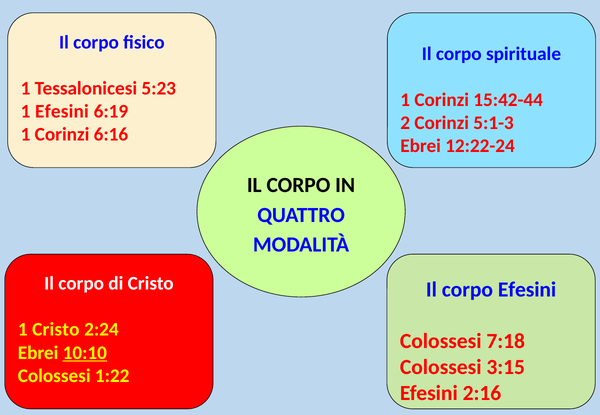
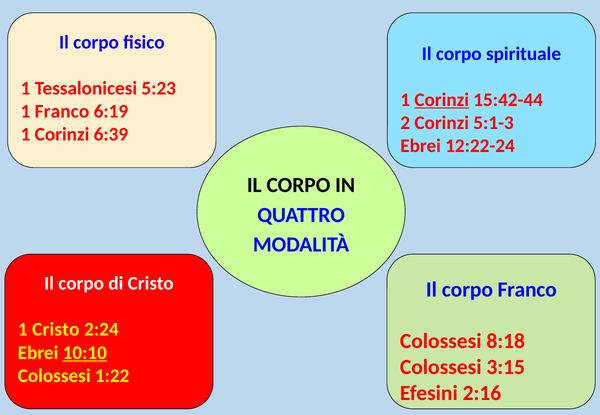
Corinzi at (442, 100) underline: none -> present
1 Efesini: Efesini -> Franco
6:16: 6:16 -> 6:39
corpo Efesini: Efesini -> Franco
7:18: 7:18 -> 8:18
